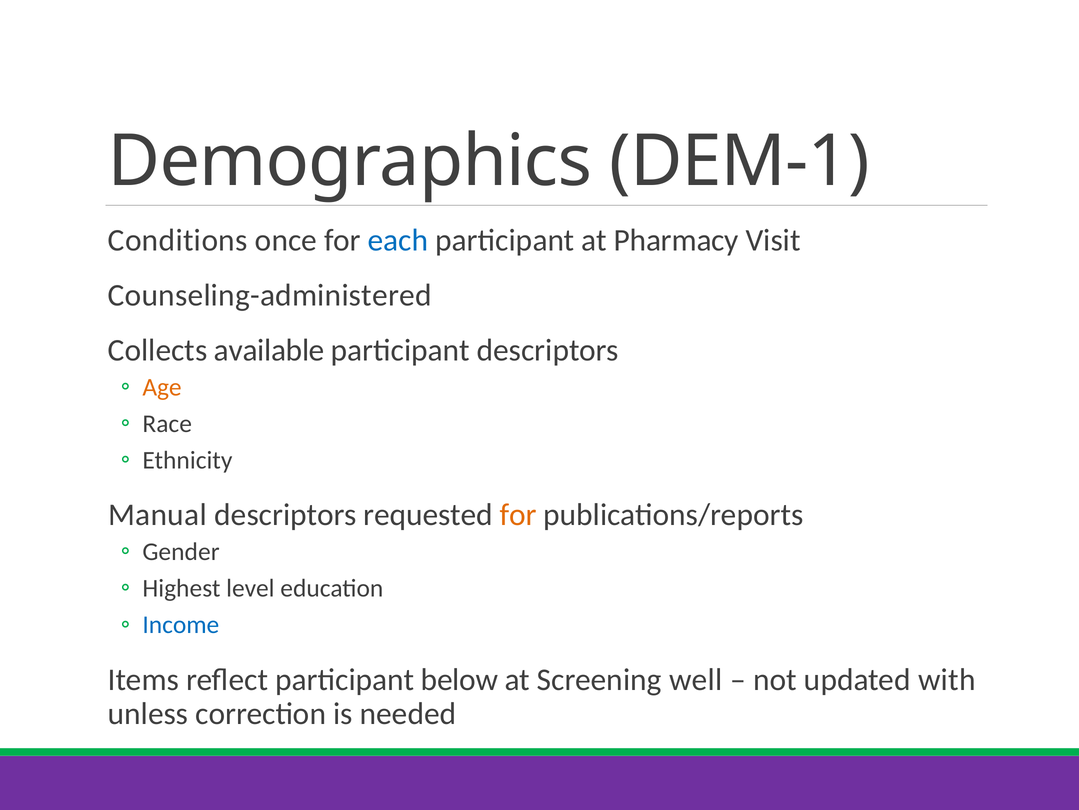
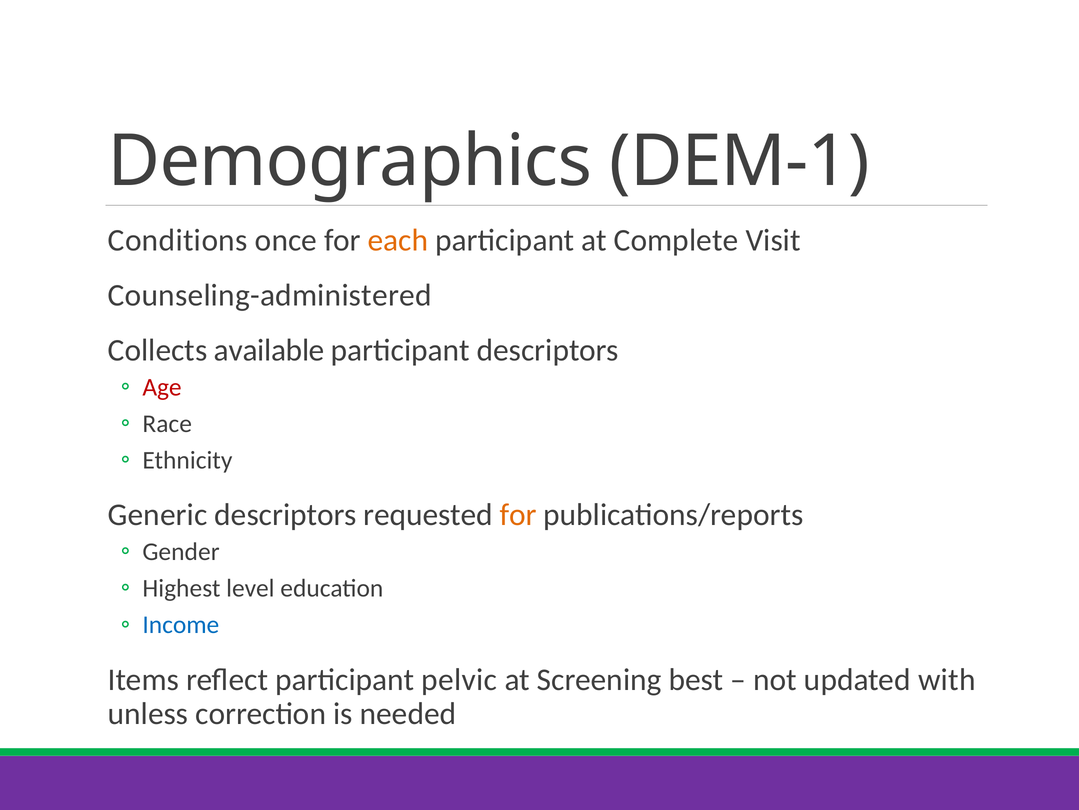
each colour: blue -> orange
Pharmacy: Pharmacy -> Complete
Age colour: orange -> red
Manual: Manual -> Generic
below: below -> pelvic
well: well -> best
